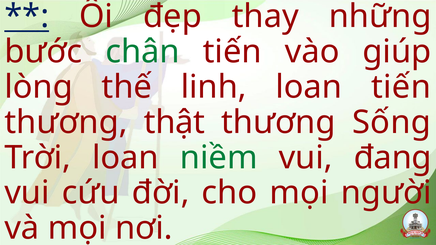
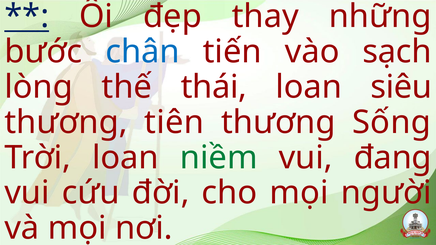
chân colour: green -> blue
giúp: giúp -> sạch
linh: linh -> thái
loan tiến: tiến -> siêu
thật: thật -> tiên
